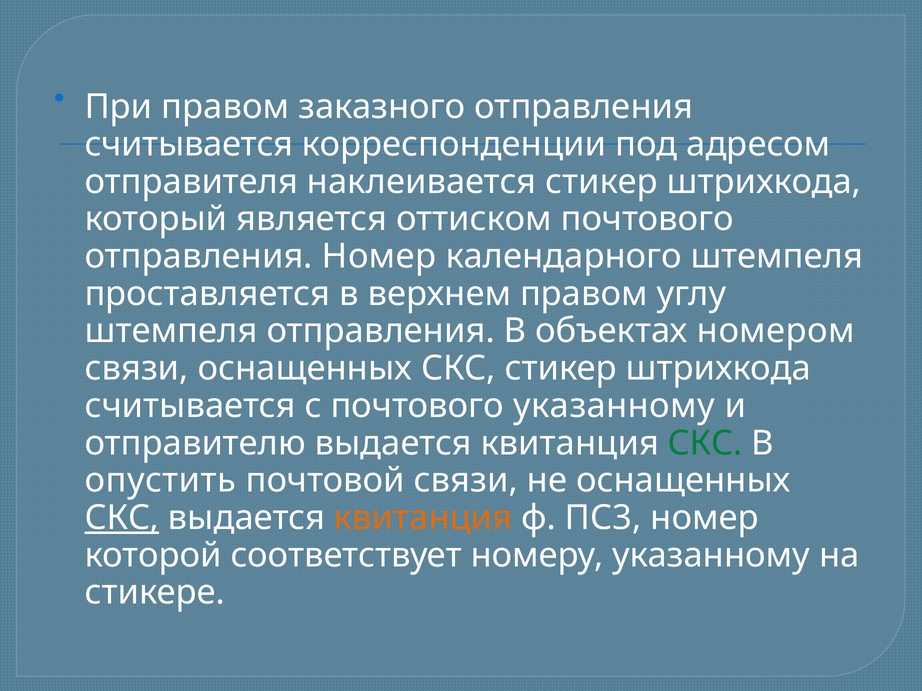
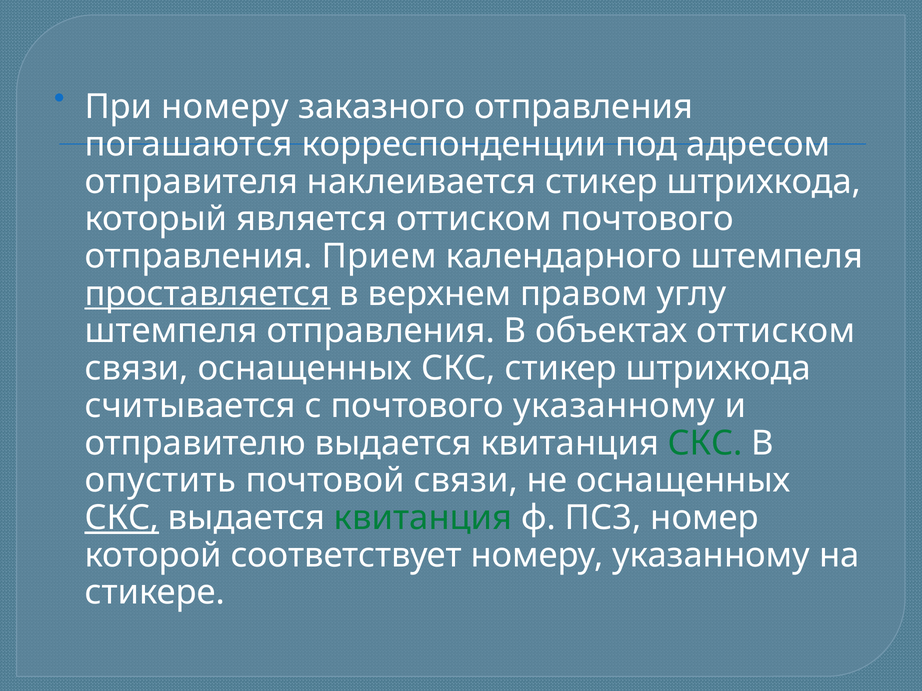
При правом: правом -> номеру
считывается at (189, 144): считывается -> погашаются
отправления Номер: Номер -> Прием
проставляется underline: none -> present
объектах номером: номером -> оттиском
квитанция at (423, 518) colour: orange -> green
